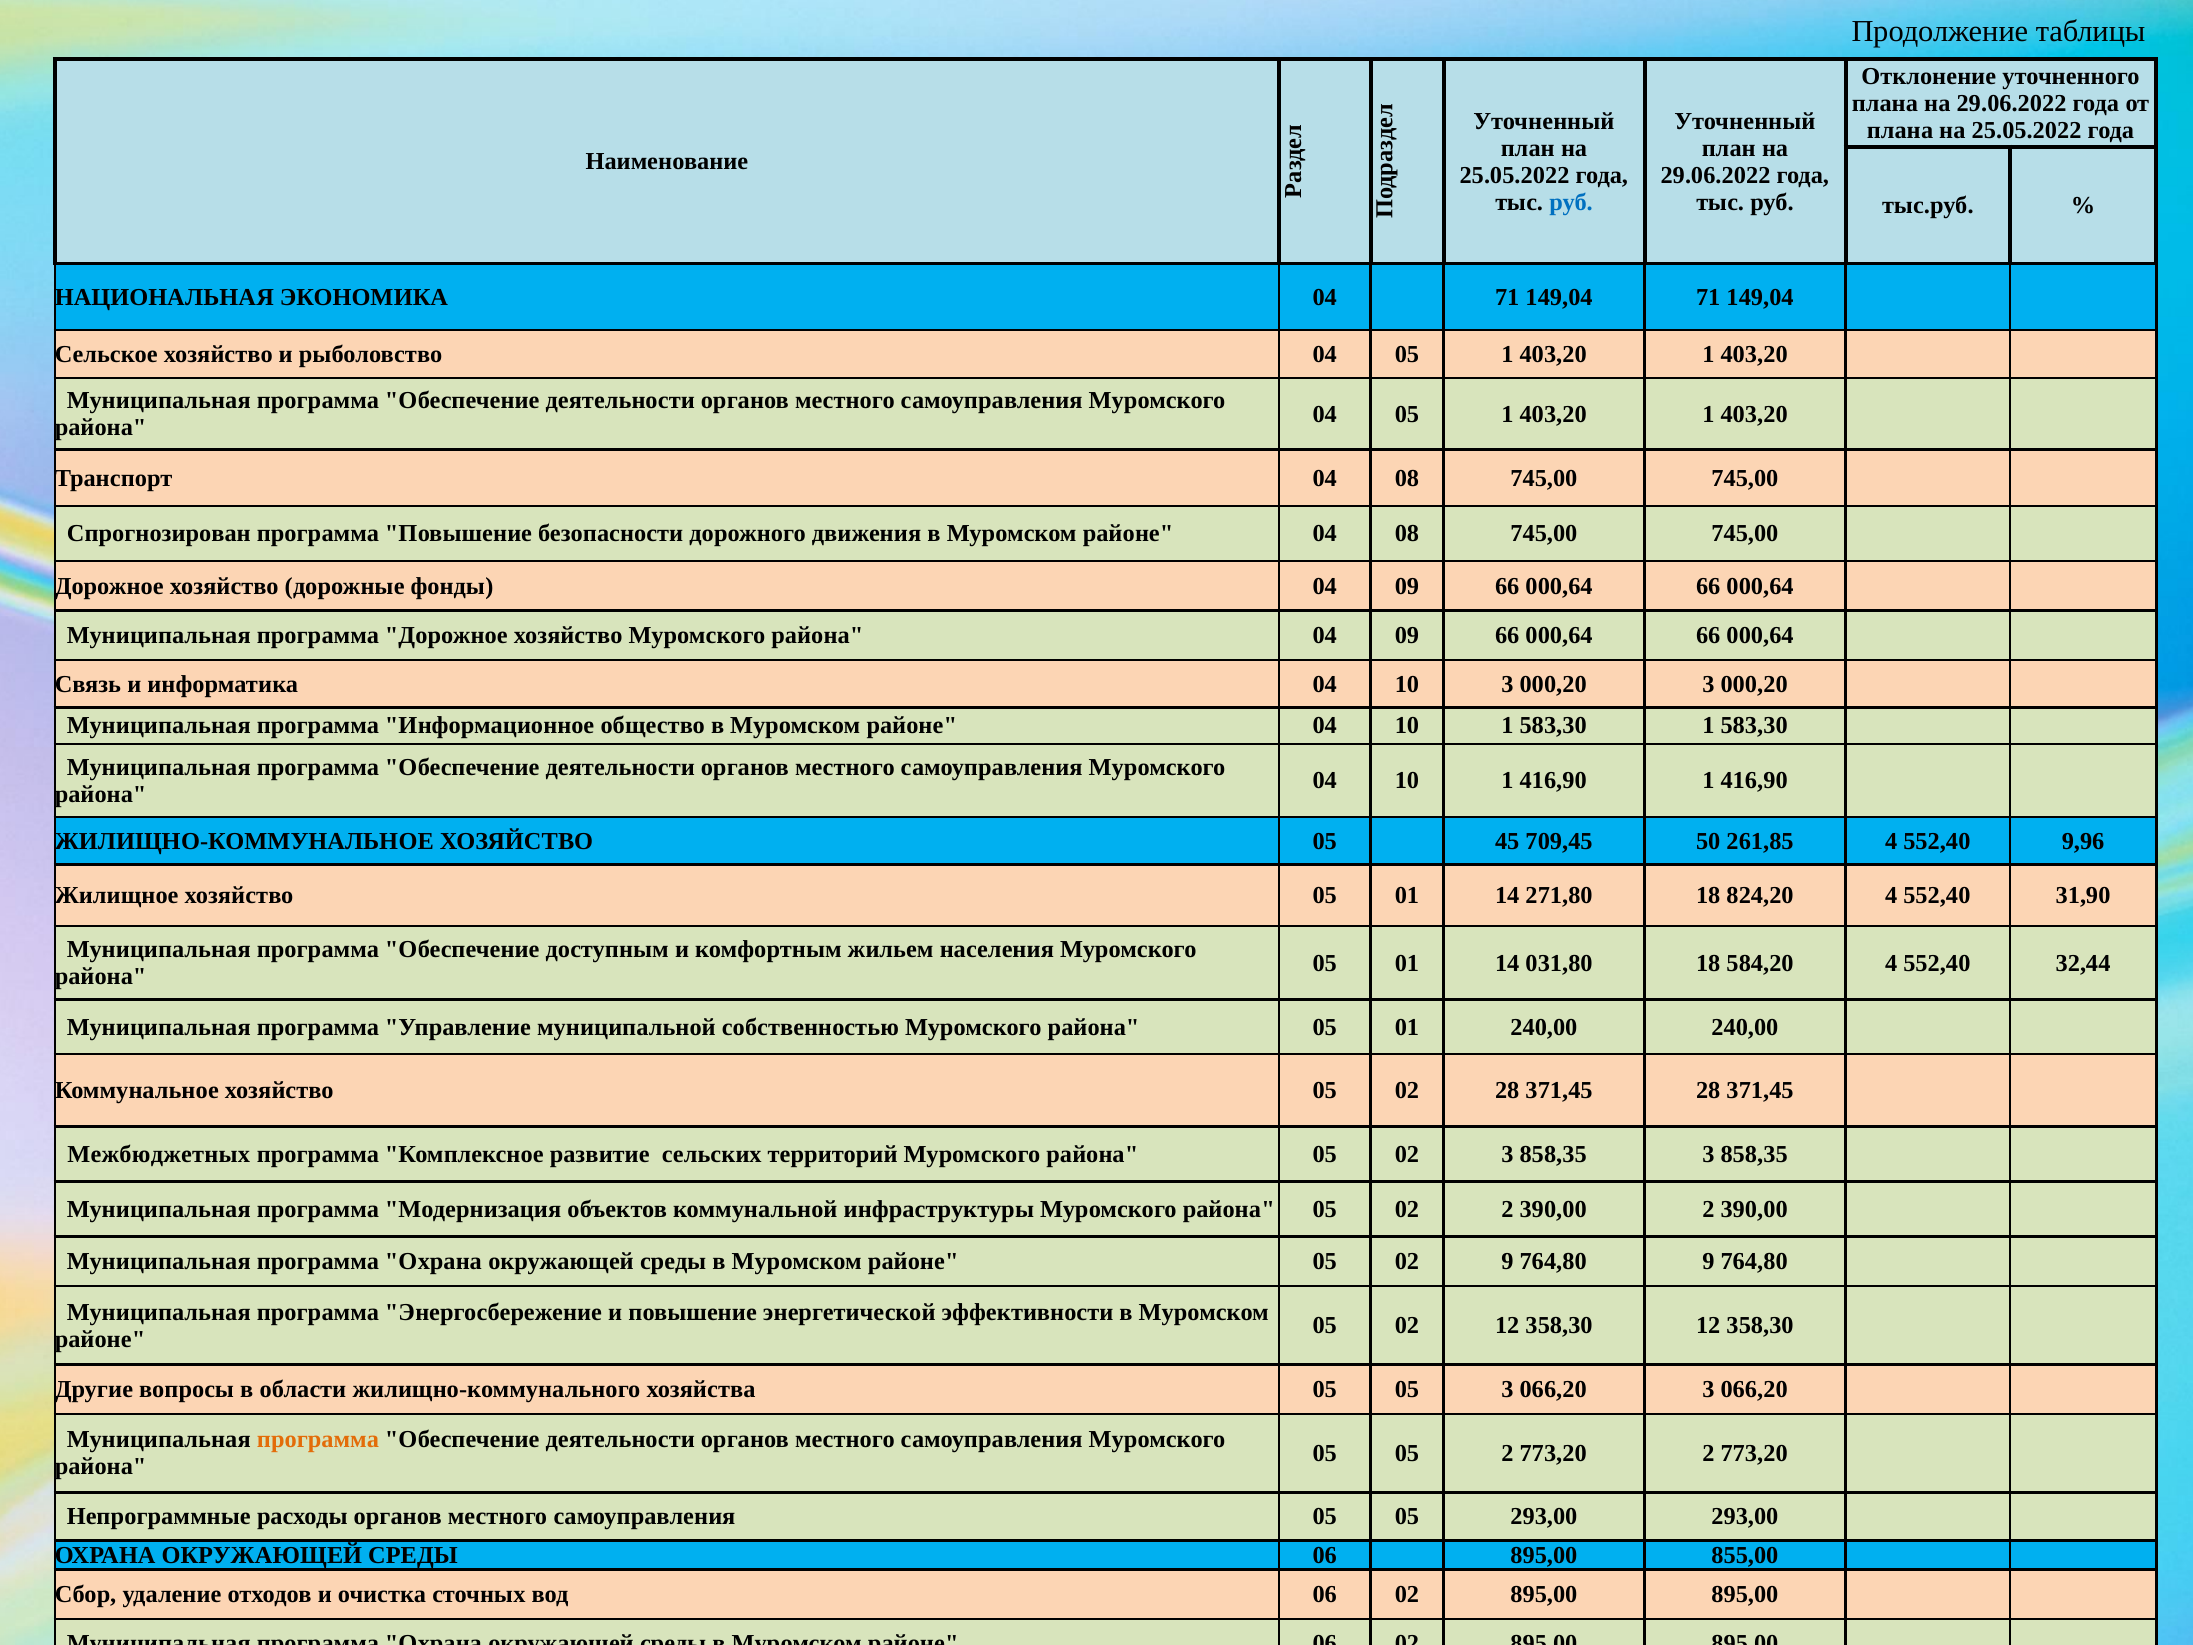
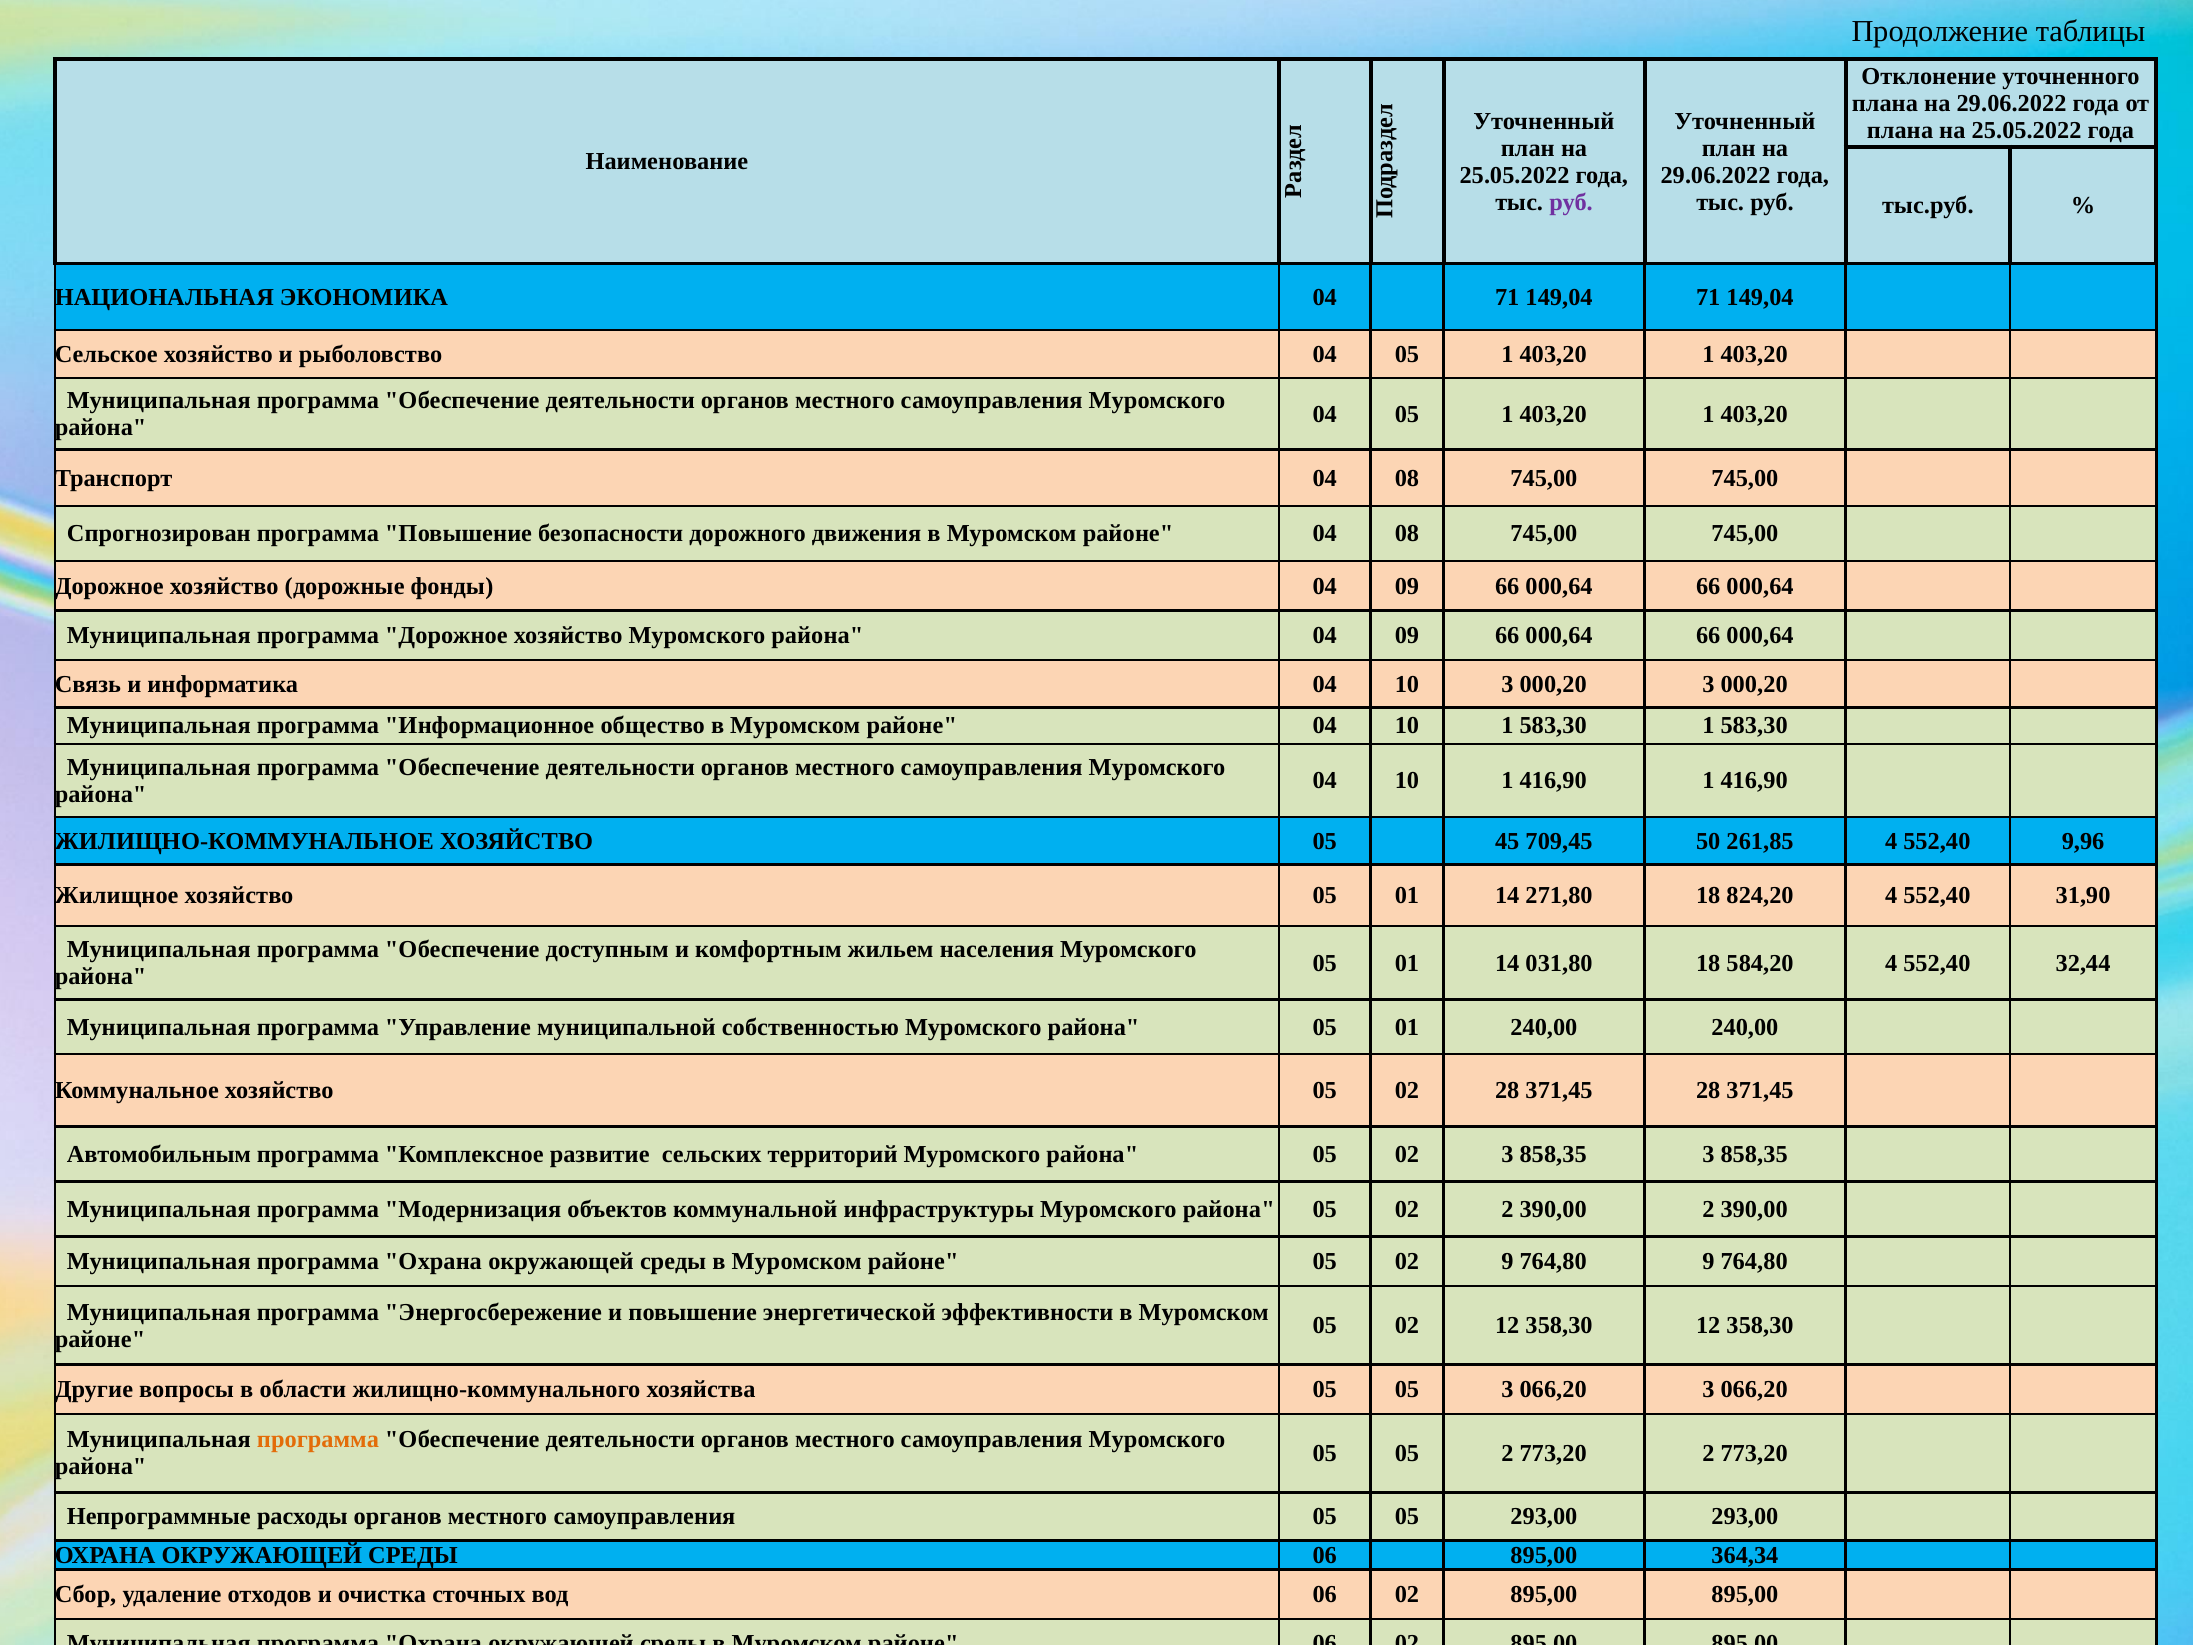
руб at (1571, 202) colour: blue -> purple
Межбюджетных: Межбюджетных -> Автомобильным
855,00: 855,00 -> 364,34
